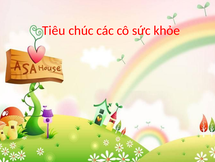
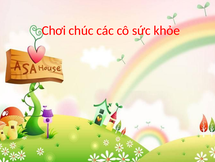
Tiêu: Tiêu -> Chơi
